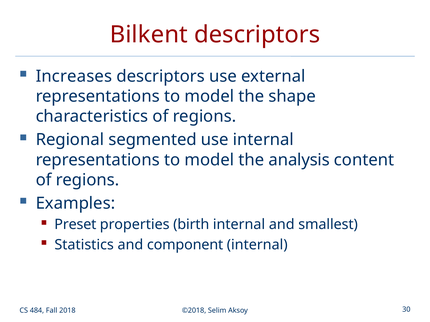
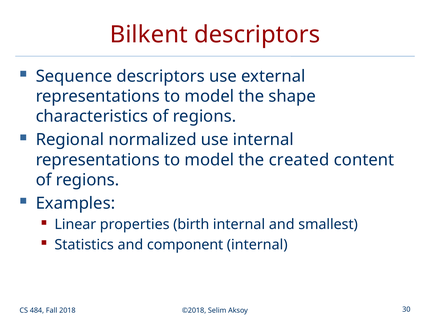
Increases: Increases -> Sequence
segmented: segmented -> normalized
analysis: analysis -> created
Preset: Preset -> Linear
